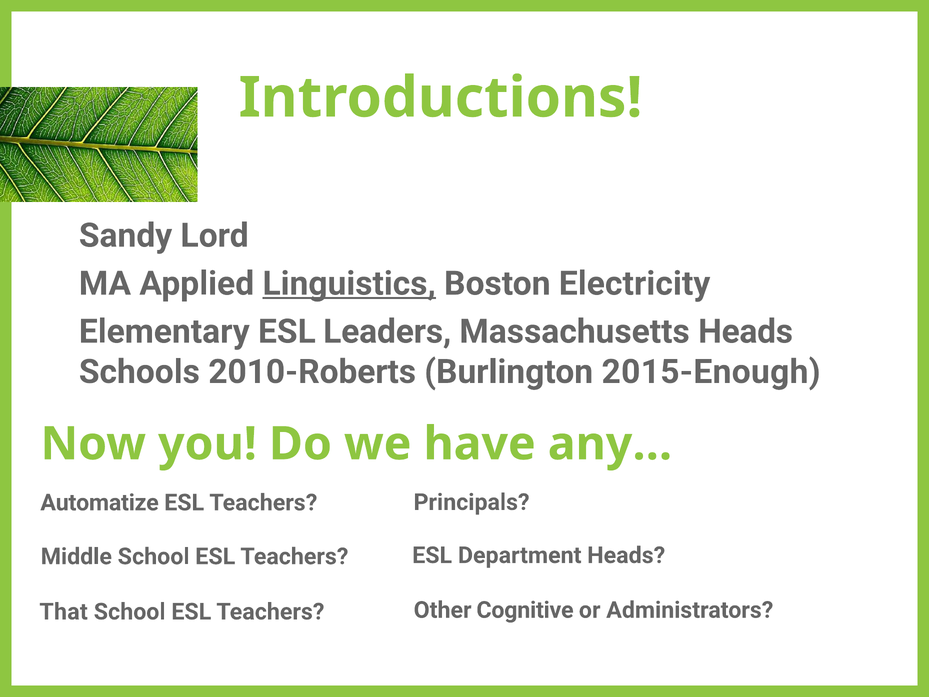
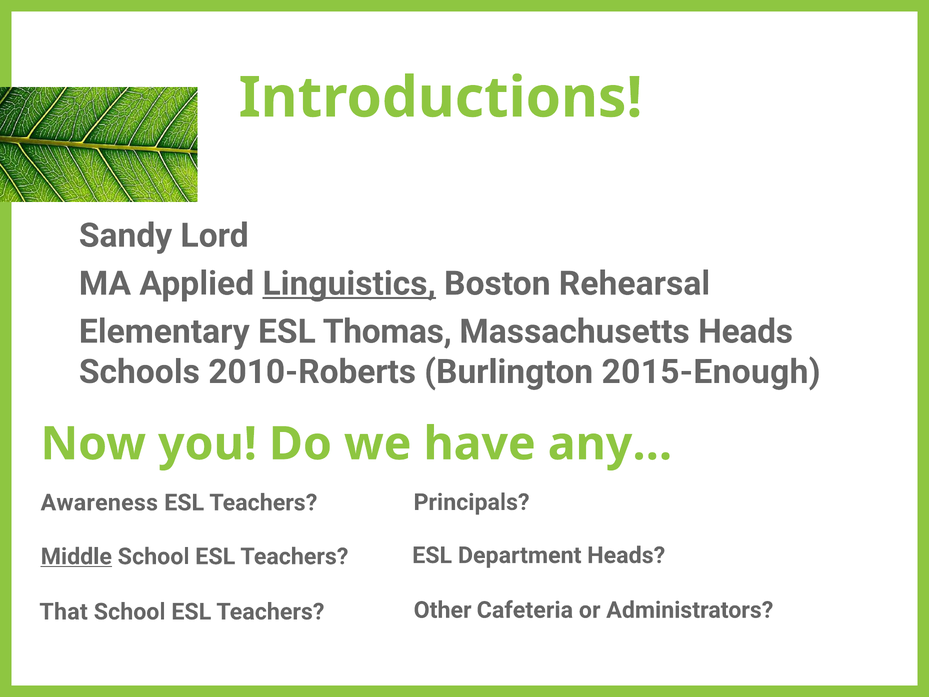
Electricity: Electricity -> Rehearsal
Leaders: Leaders -> Thomas
Automatize: Automatize -> Awareness
Middle underline: none -> present
Cognitive: Cognitive -> Cafeteria
